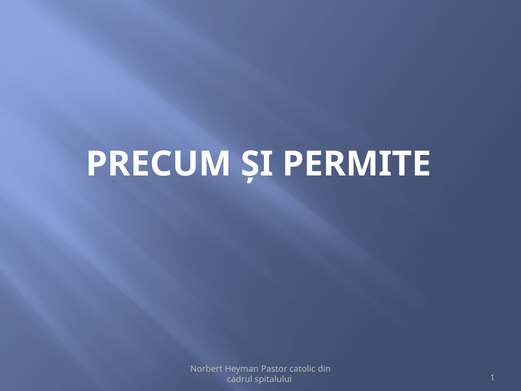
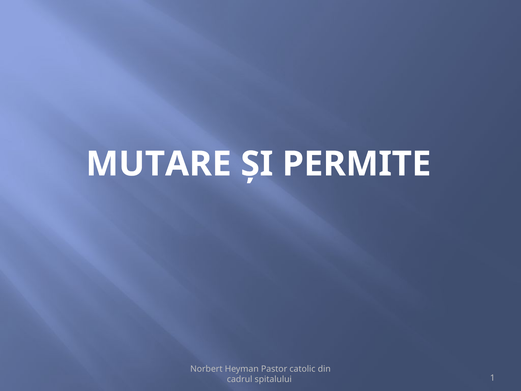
PRECUM: PRECUM -> MUTARE
